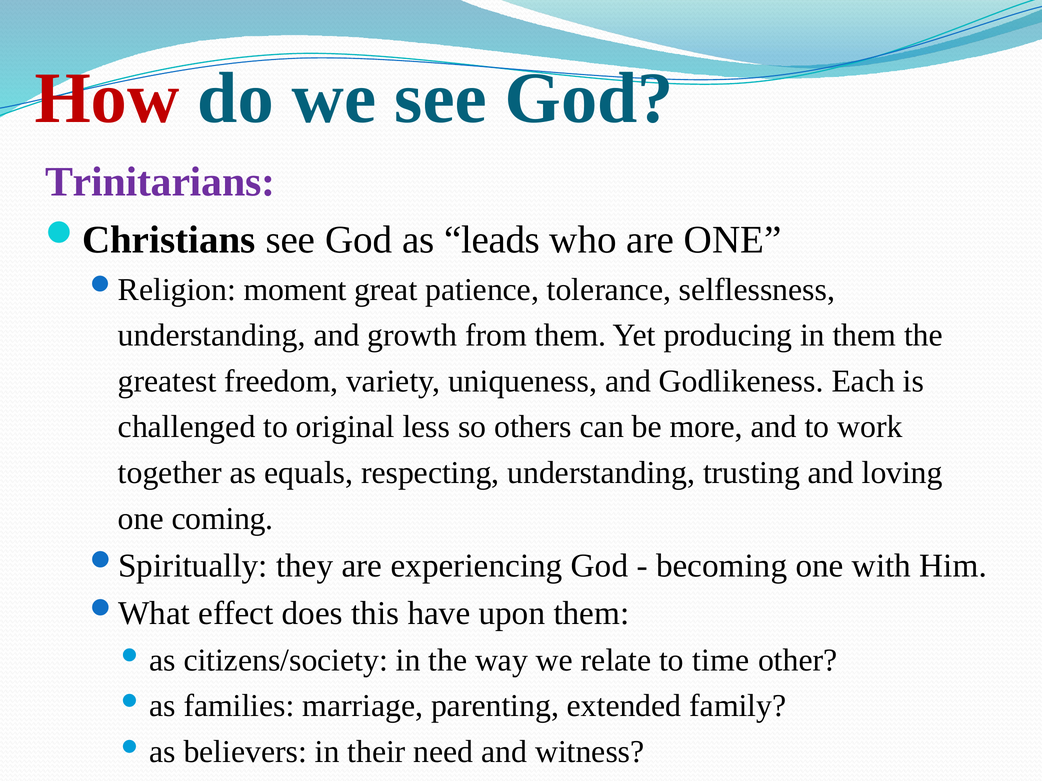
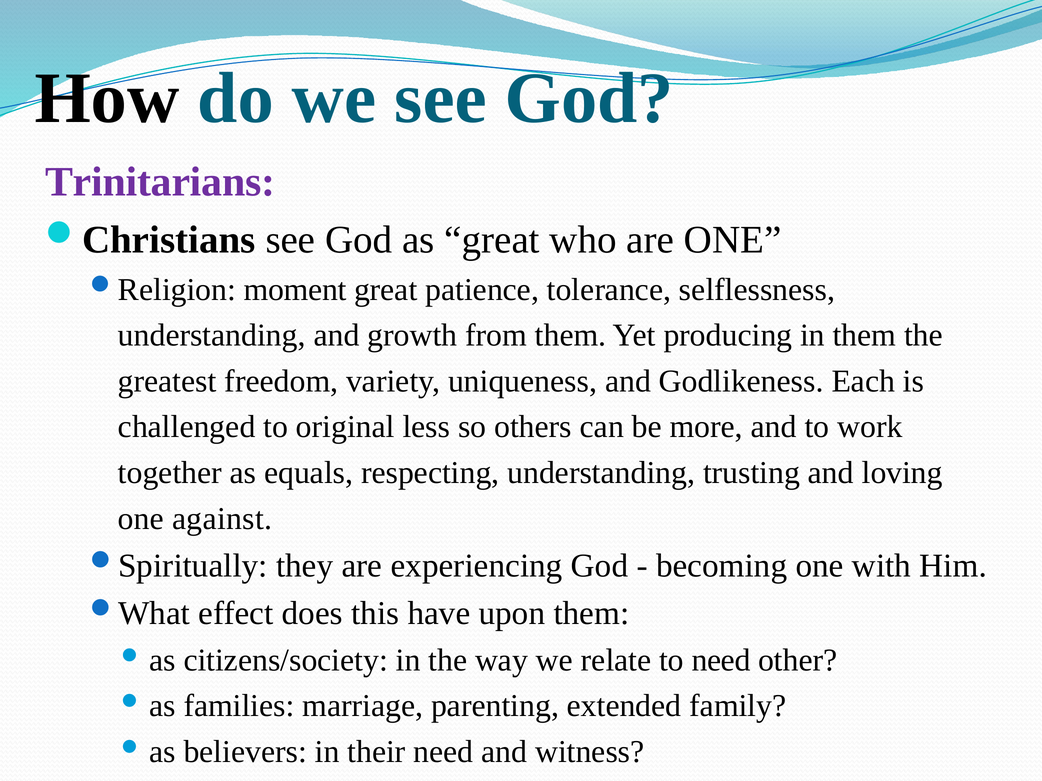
How colour: red -> black
as leads: leads -> great
coming: coming -> against
to time: time -> need
